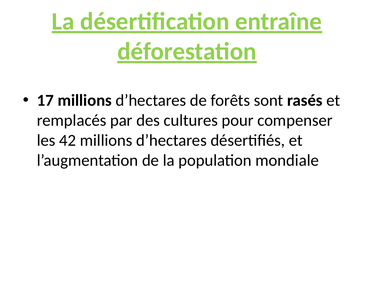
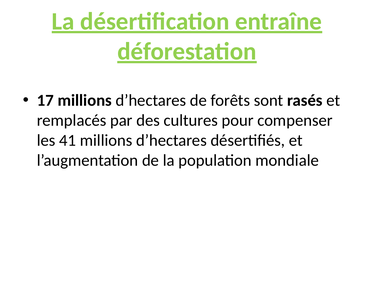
42: 42 -> 41
